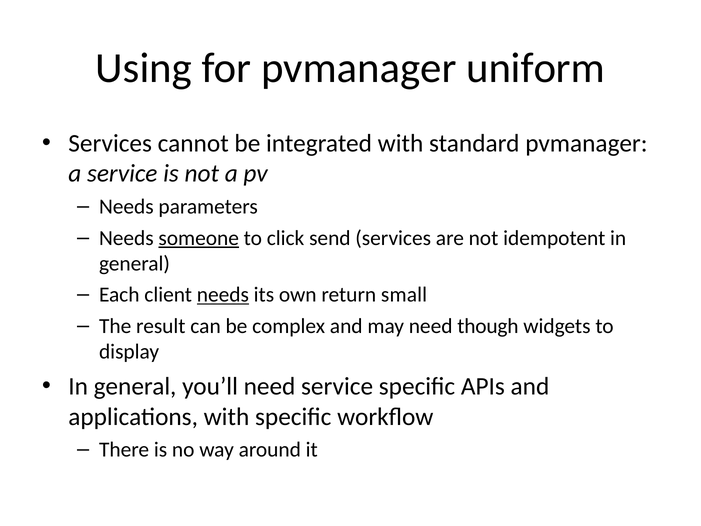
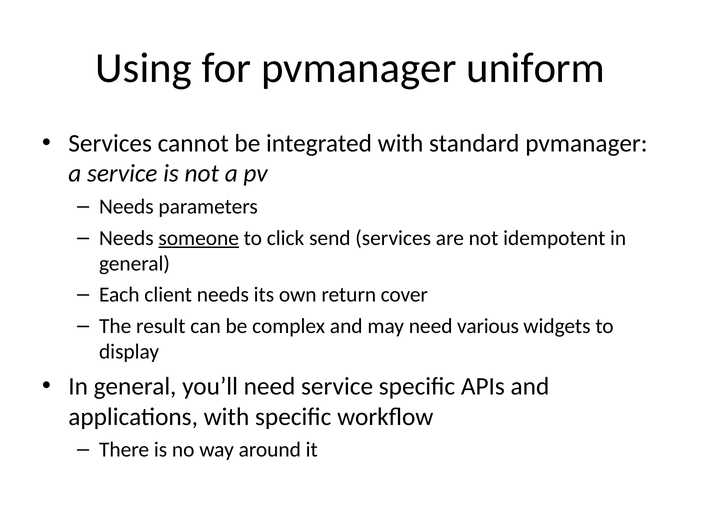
needs at (223, 295) underline: present -> none
small: small -> cover
though: though -> various
